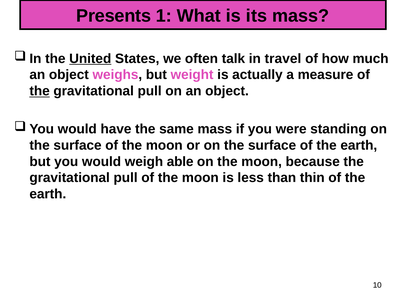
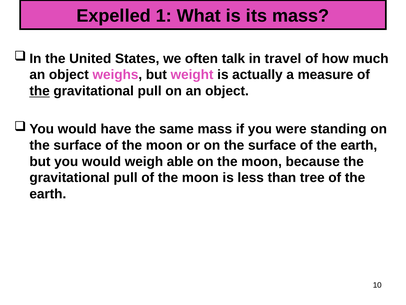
Presents: Presents -> Expelled
United underline: present -> none
thin: thin -> tree
